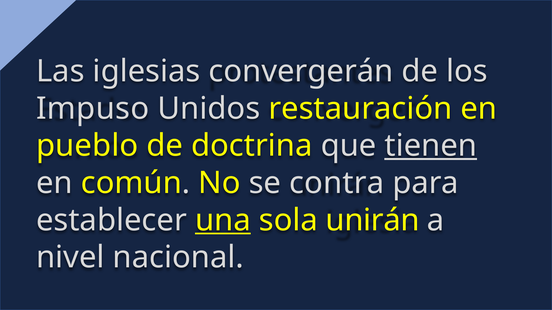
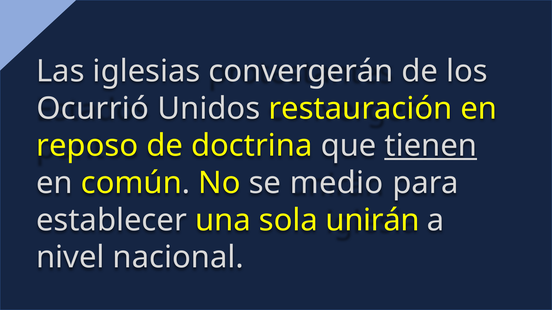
Impuso: Impuso -> Ocurrió
pueblo: pueblo -> reposo
contra: contra -> medio
una underline: present -> none
